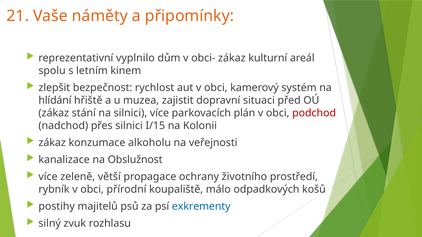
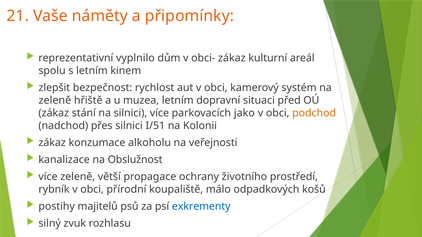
hlídání at (55, 101): hlídání -> zeleně
muzea zajistit: zajistit -> letním
plán: plán -> jako
podchod colour: red -> orange
I/15: I/15 -> I/51
